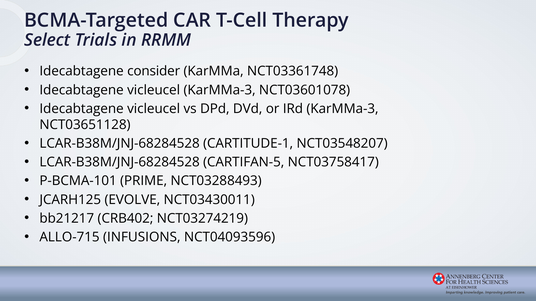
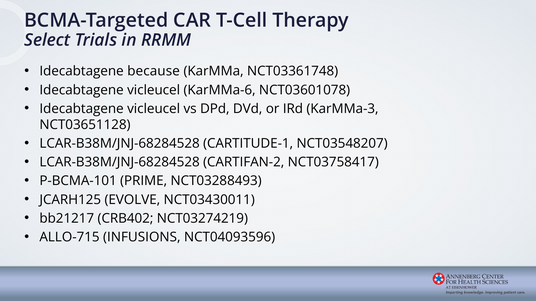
consider: consider -> because
vicleucel KarMMa-3: KarMMa-3 -> KarMMa-6
CARTIFAN-5: CARTIFAN-5 -> CARTIFAN-2
